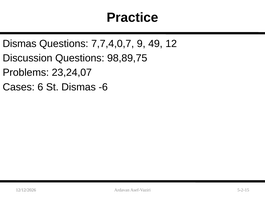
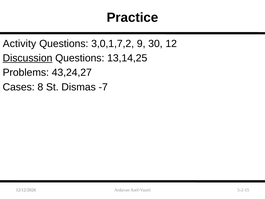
Dismas at (20, 44): Dismas -> Activity
7,7,4,0,7: 7,7,4,0,7 -> 3,0,1,7,2
49: 49 -> 30
Discussion underline: none -> present
98,89,75: 98,89,75 -> 13,14,25
23,24,07: 23,24,07 -> 43,24,27
6: 6 -> 8
-6: -6 -> -7
